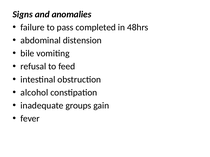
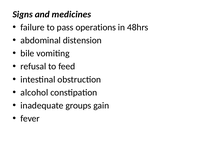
anomalies: anomalies -> medicines
completed: completed -> operations
